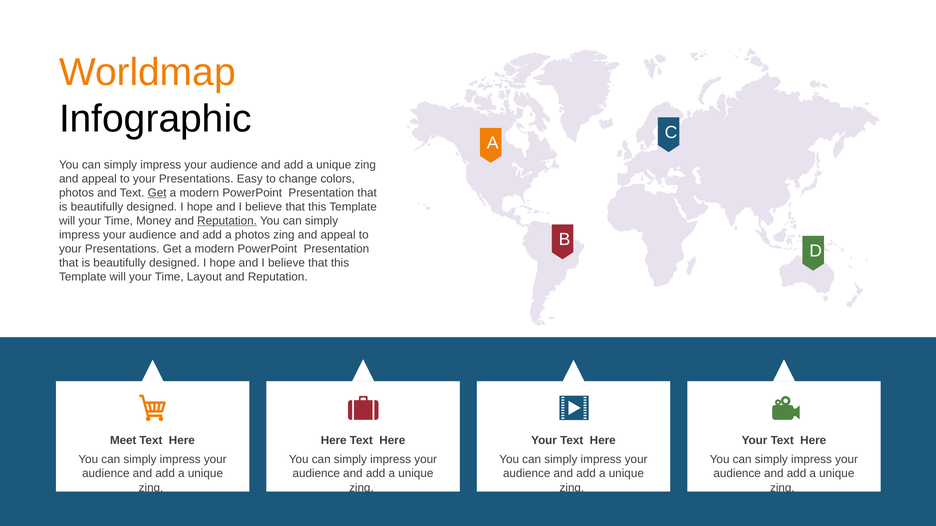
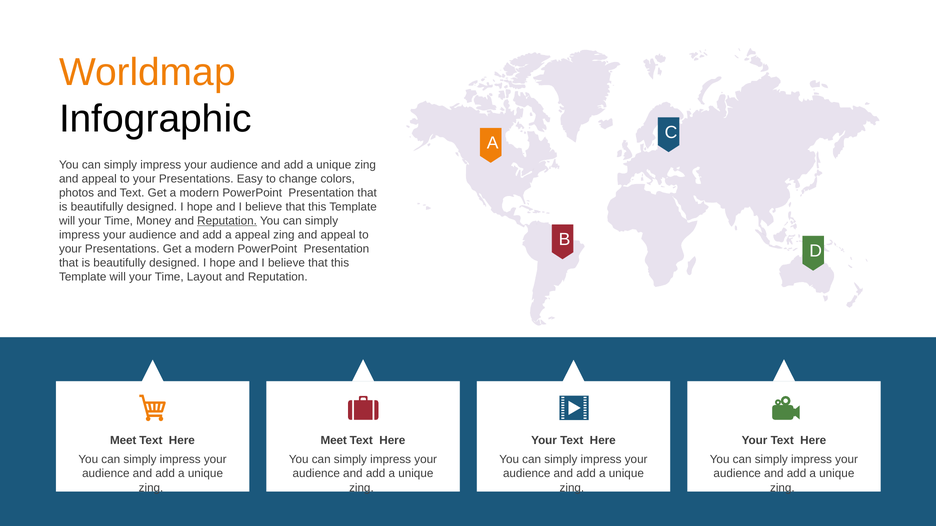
Get at (157, 193) underline: present -> none
a photos: photos -> appeal
Here at (334, 441): Here -> Meet
